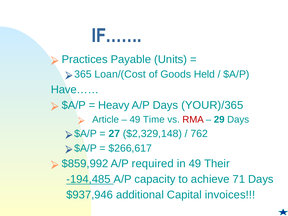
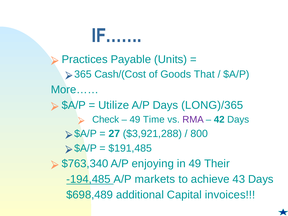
Loan/(Cost: Loan/(Cost -> Cash/(Cost
Held: Held -> That
Have……: Have…… -> More……
Heavy: Heavy -> Utilize
YOUR)/365: YOUR)/365 -> LONG)/365
Article: Article -> Check
RMA colour: red -> purple
29: 29 -> 42
$2,329,148: $2,329,148 -> $3,921,288
762: 762 -> 800
$266,617: $266,617 -> $191,485
$859,992: $859,992 -> $763,340
required: required -> enjoying
capacity: capacity -> markets
71: 71 -> 43
$937,946: $937,946 -> $698,489
